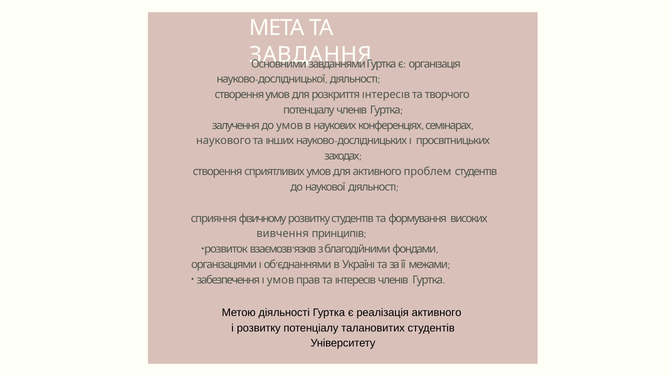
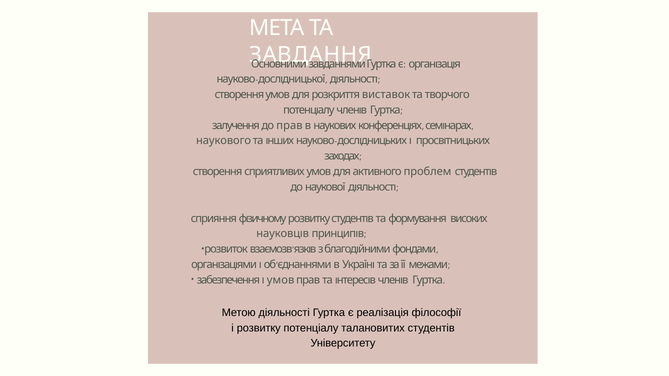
розкриття ıнтересıв: ıнтересıв -> виставок
до умов: умов -> прав
вивчення: вивчення -> науковцıв
реалізація активного: активного -> філософії
